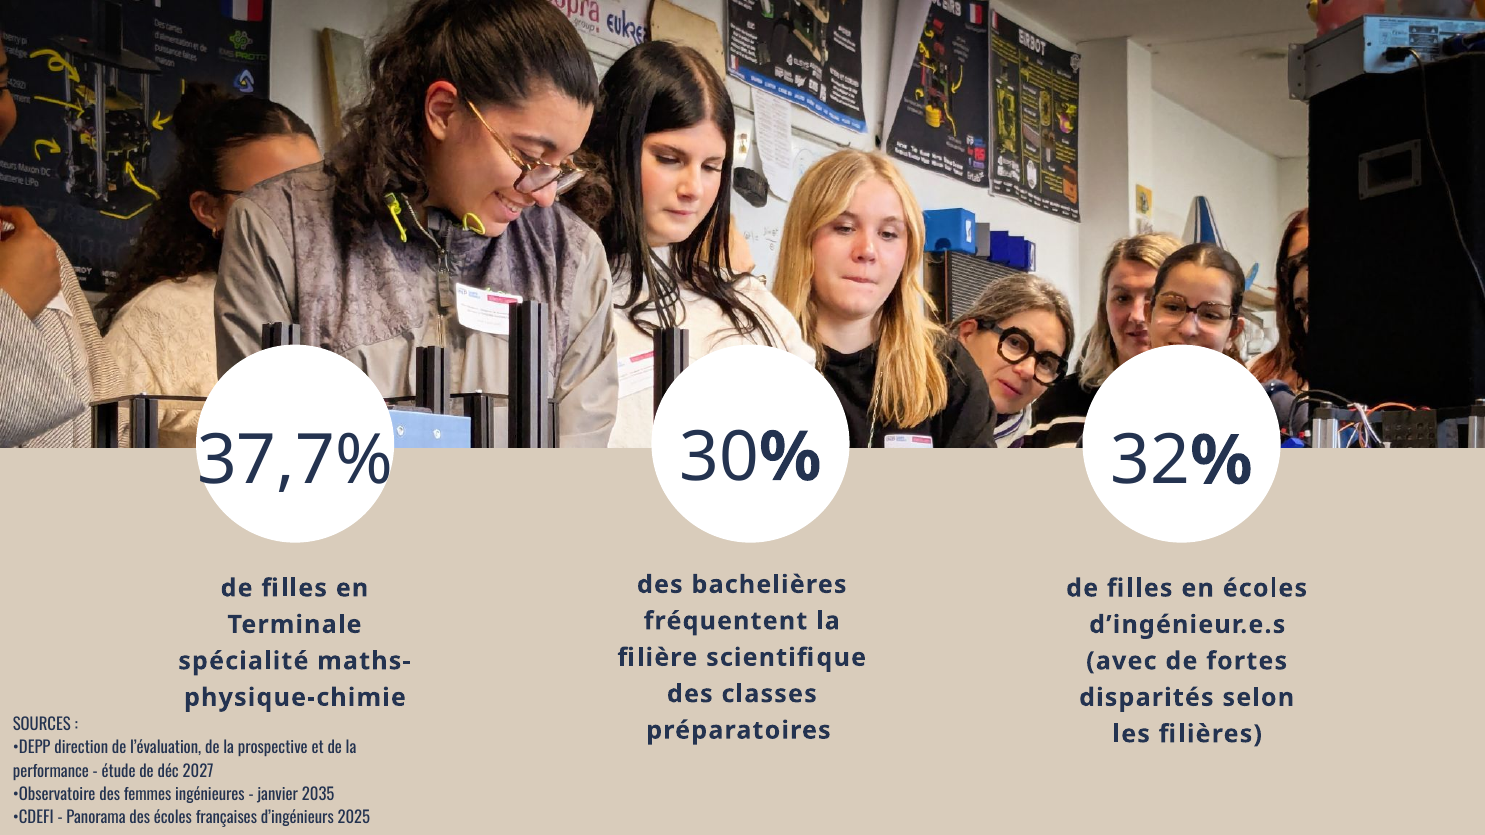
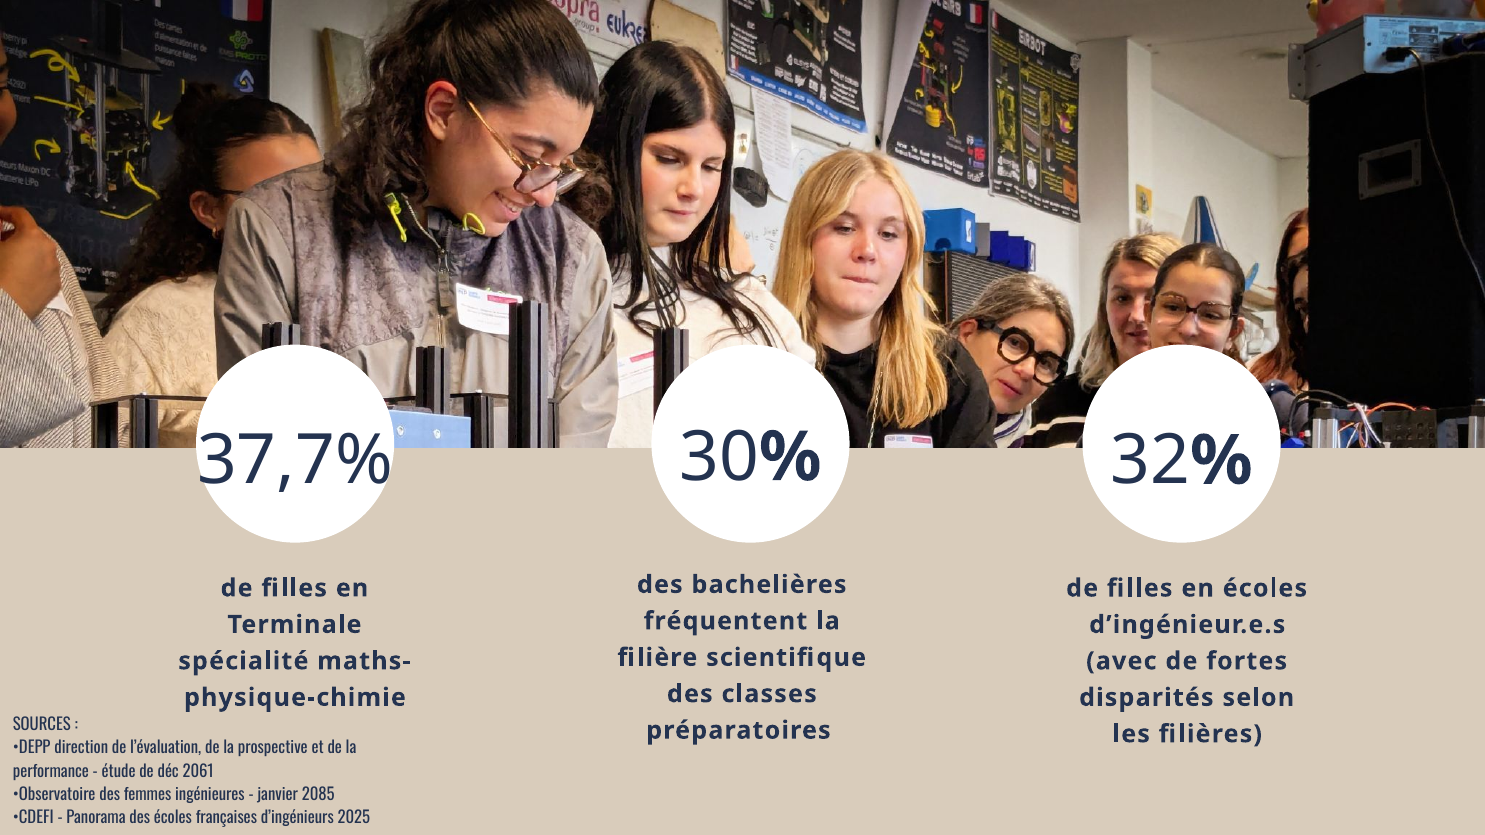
2027: 2027 -> 2061
2035: 2035 -> 2085
